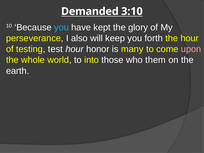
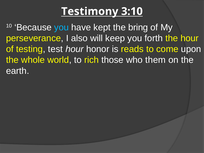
Demanded: Demanded -> Testimony
glory: glory -> bring
many: many -> reads
upon colour: pink -> white
into: into -> rich
